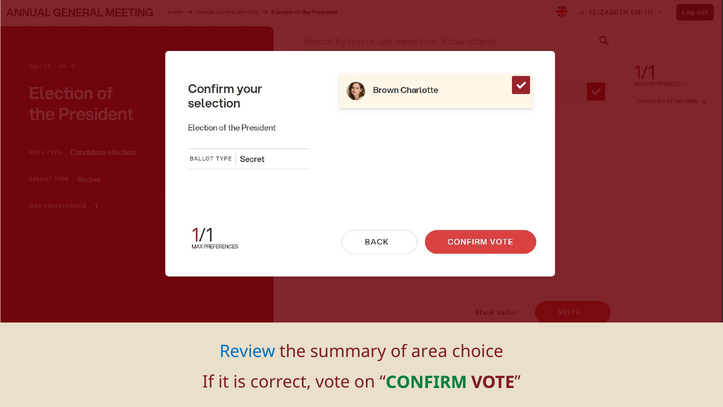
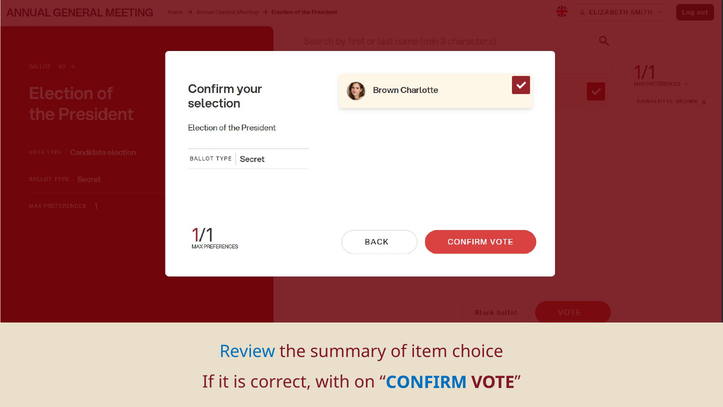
area: area -> item
correct vote: vote -> with
CONFIRM colour: green -> blue
